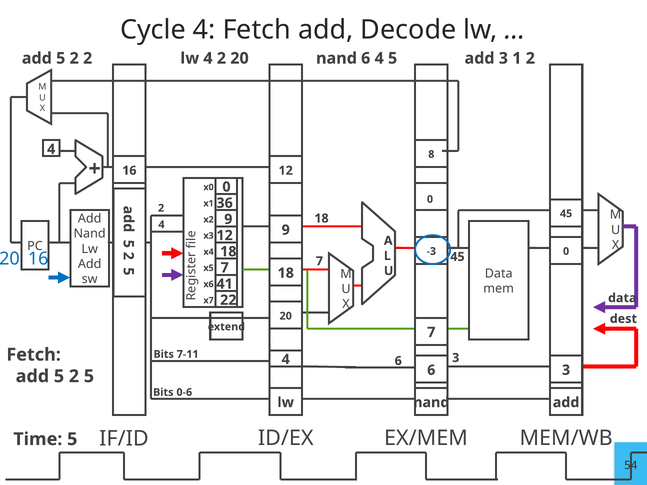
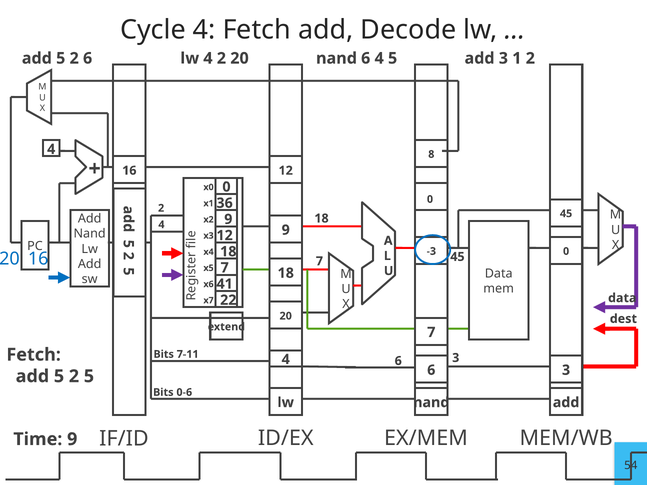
2 2: 2 -> 6
Time 5: 5 -> 9
